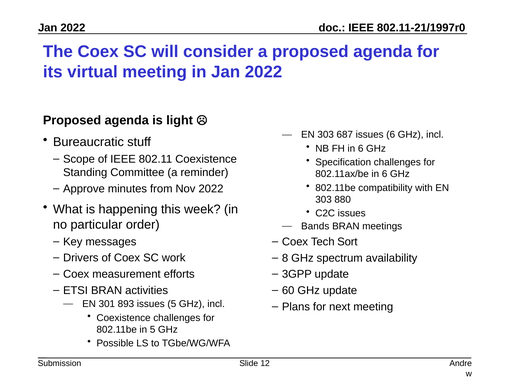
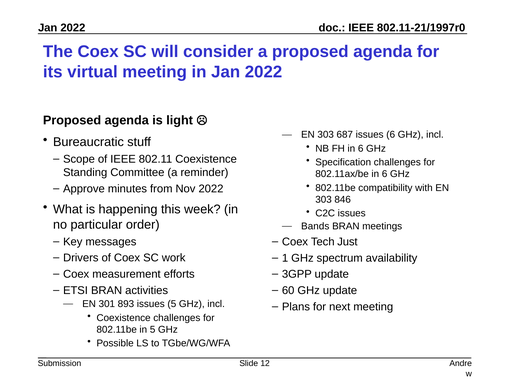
880: 880 -> 846
Sort: Sort -> Just
8: 8 -> 1
